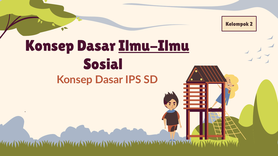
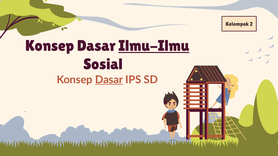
Dasar at (109, 80) underline: none -> present
